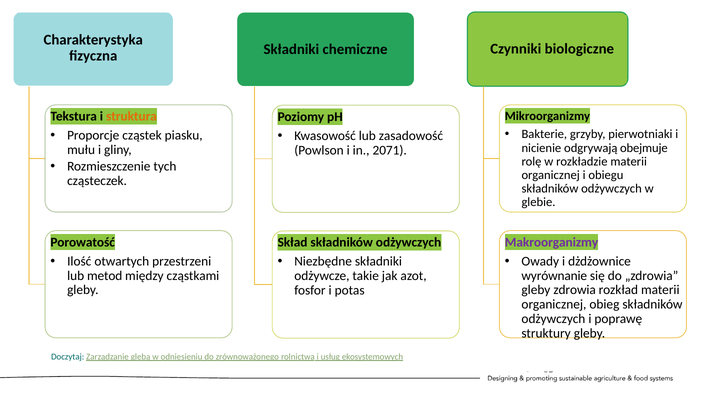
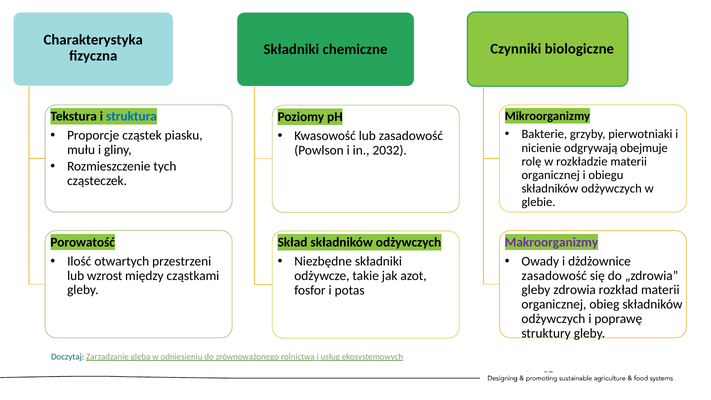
struktura colour: orange -> blue
2071: 2071 -> 2032
metod: metod -> wzrost
wyrównanie at (554, 276): wyrównanie -> zasadowość
